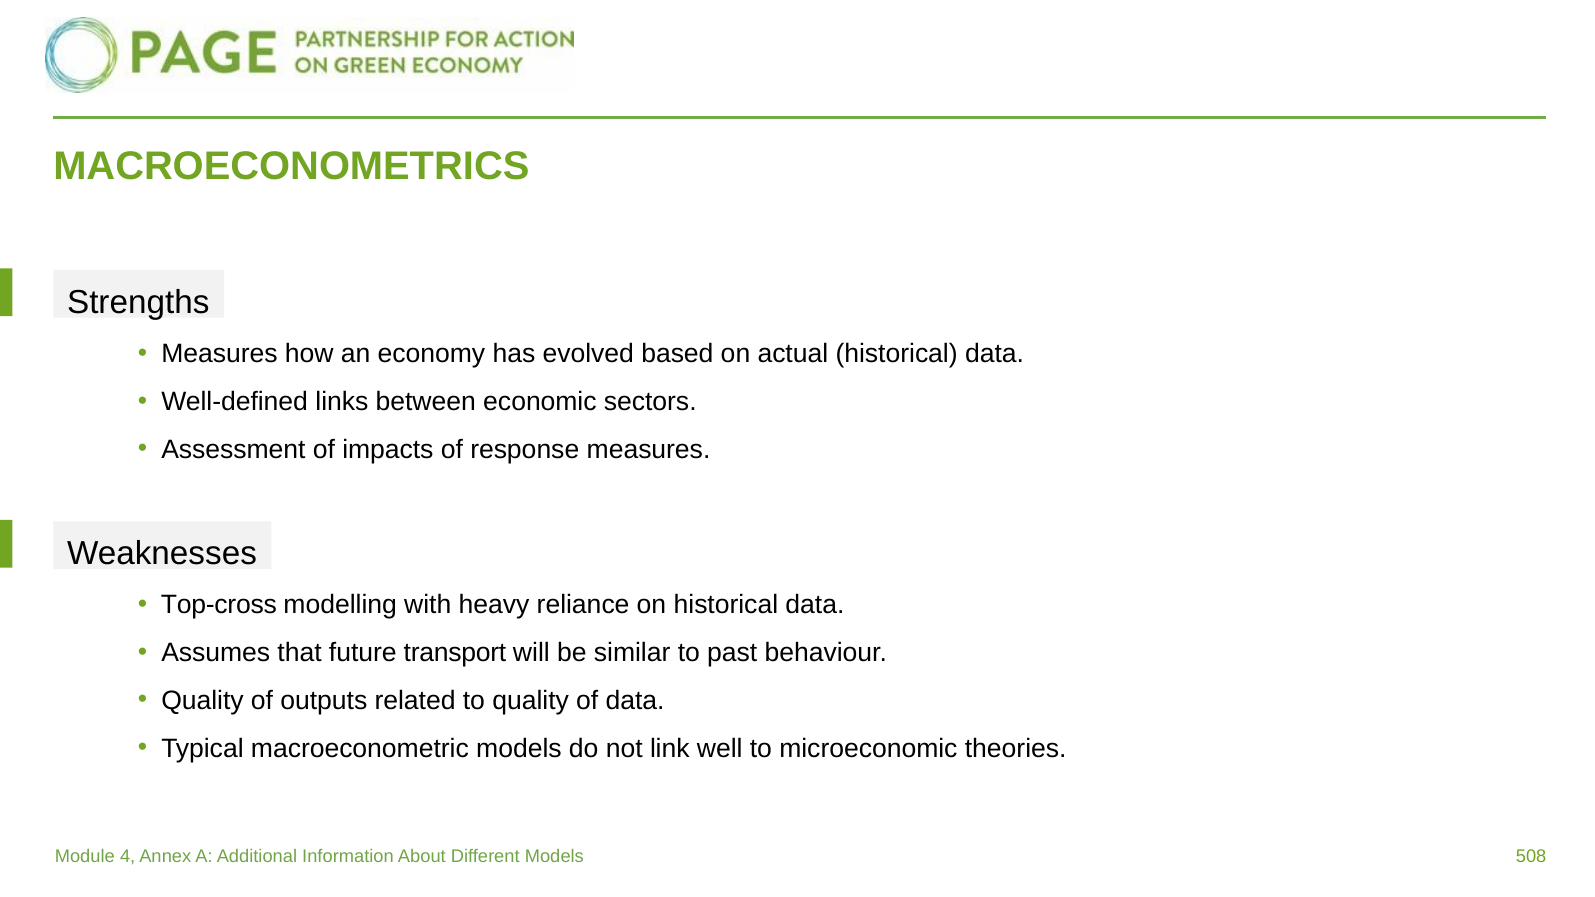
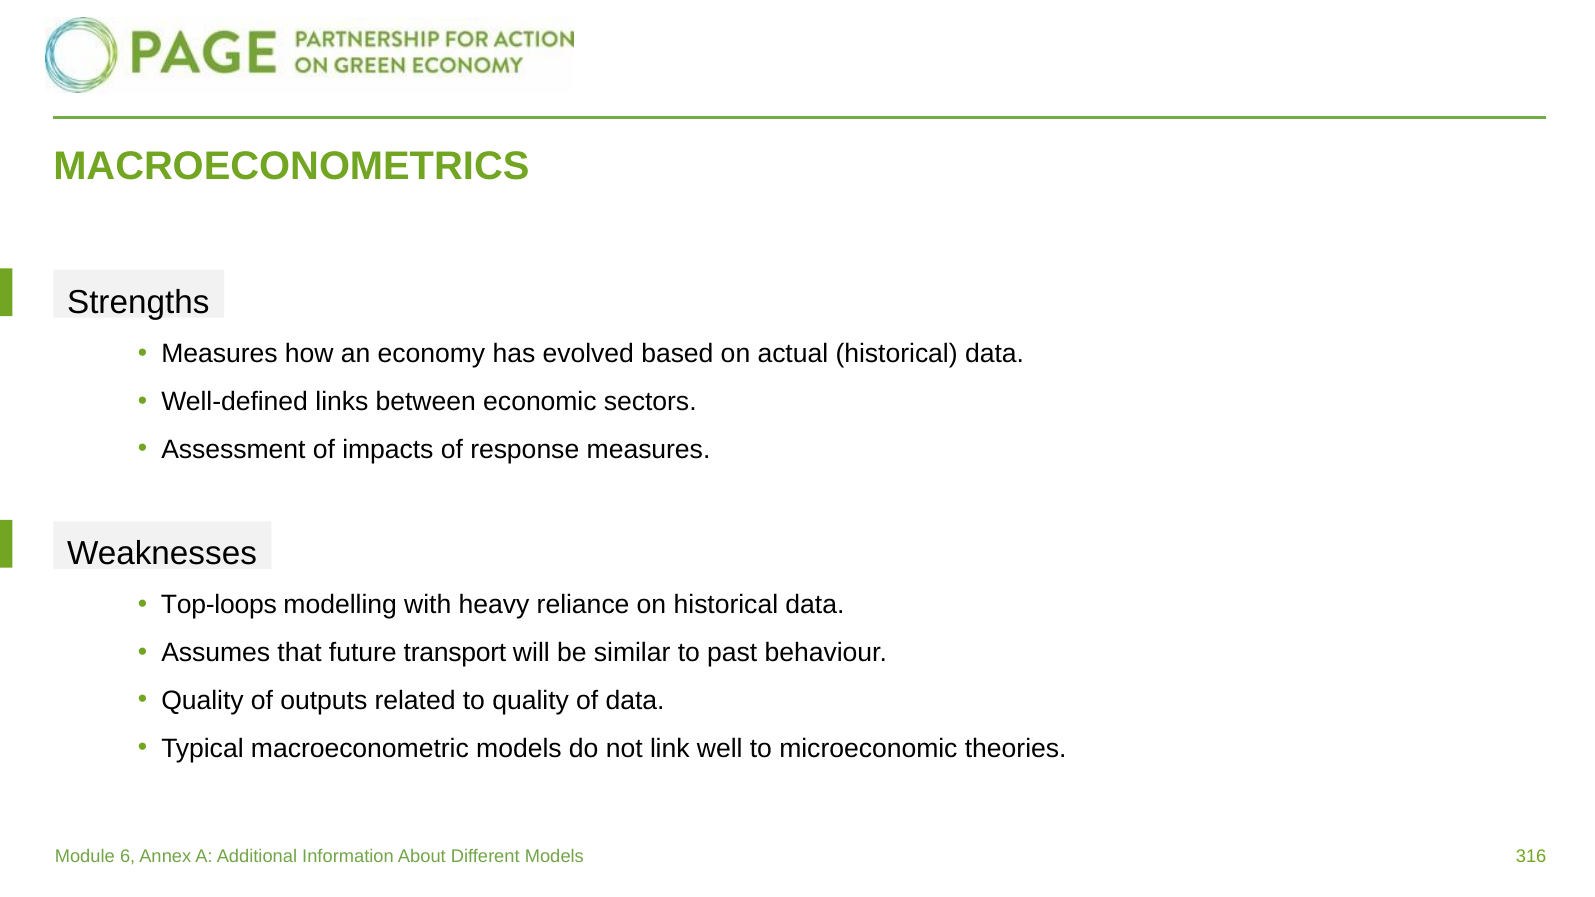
Top-cross: Top-cross -> Top-loops
4: 4 -> 6
508: 508 -> 316
